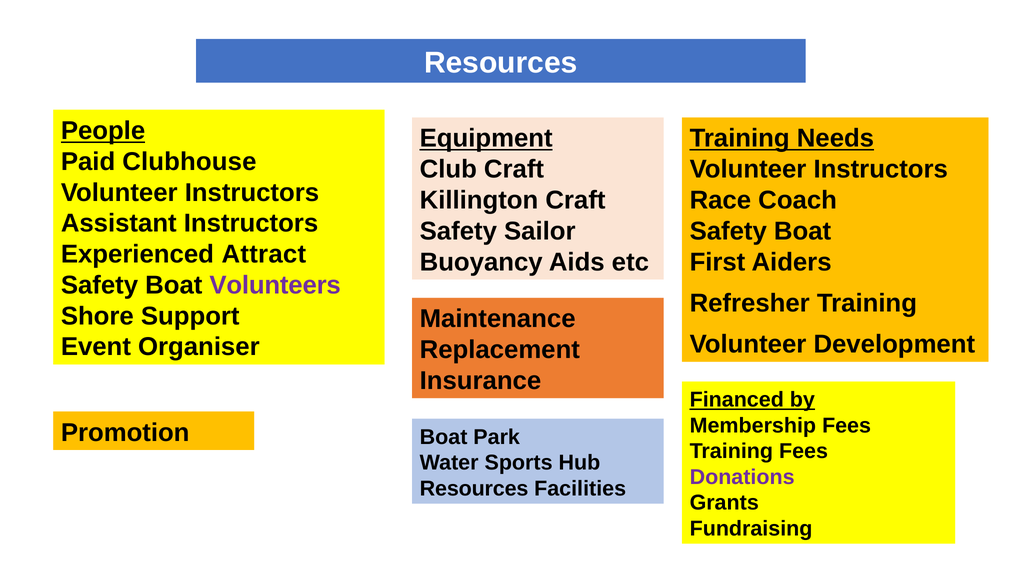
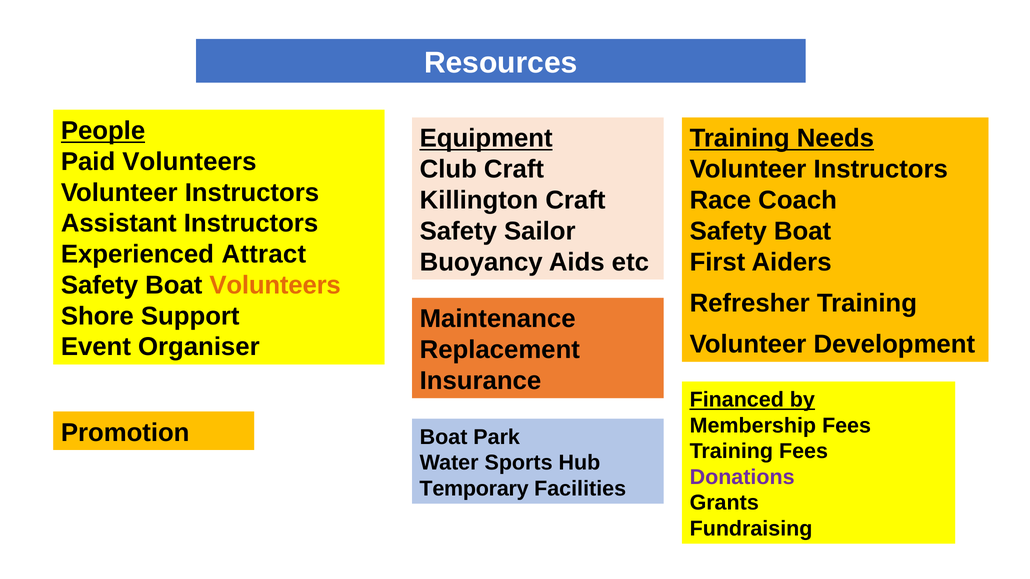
Paid Clubhouse: Clubhouse -> Volunteers
Volunteers at (275, 285) colour: purple -> orange
Resources at (474, 489): Resources -> Temporary
